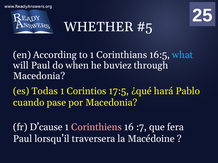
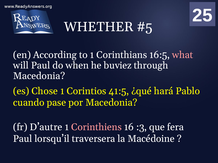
what colour: light blue -> pink
Todas: Todas -> Chose
17:5: 17:5 -> 41:5
D’cause: D’cause -> D’autre
:7: :7 -> :3
